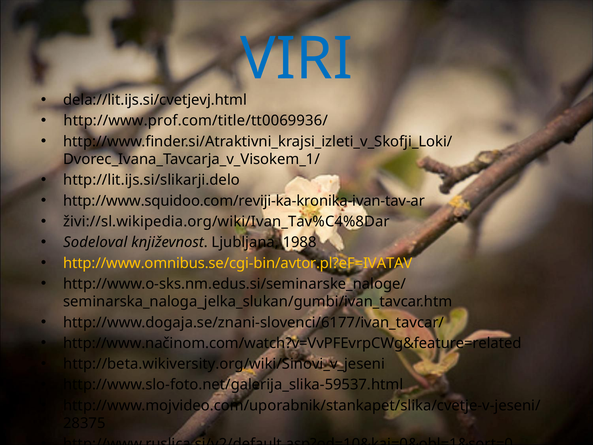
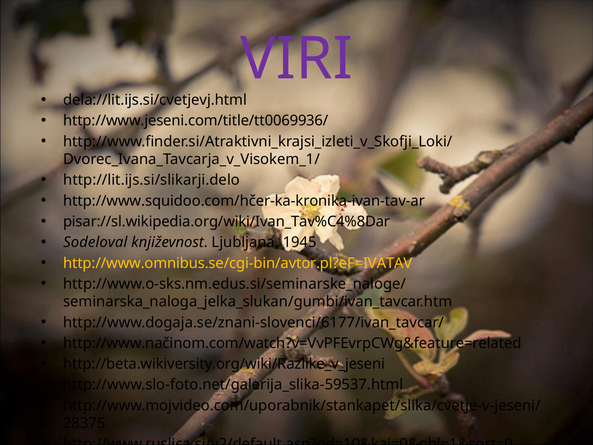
VIRI colour: blue -> purple
http://www.prof.com/title/tt0069936/: http://www.prof.com/title/tt0069936/ -> http://www.jeseni.com/title/tt0069936/
http://www.squidoo.com/reviji-ka-kronika-ivan-tav-ar: http://www.squidoo.com/reviji-ka-kronika-ivan-tav-ar -> http://www.squidoo.com/hčer-ka-kronika-ivan-tav-ar
živi://sl.wikipedia.org/wiki/Ivan_Tav%C4%8Dar: živi://sl.wikipedia.org/wiki/Ivan_Tav%C4%8Dar -> pisar://sl.wikipedia.org/wiki/Ivan_Tav%C4%8Dar
1988: 1988 -> 1945
http://beta.wikiversity.org/wiki/Sinovi_v_jeseni: http://beta.wikiversity.org/wiki/Sinovi_v_jeseni -> http://beta.wikiversity.org/wiki/Razlike_v_jeseni
